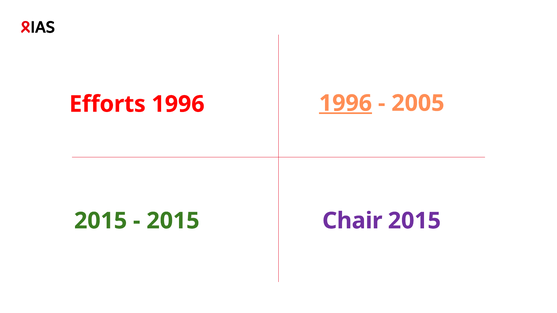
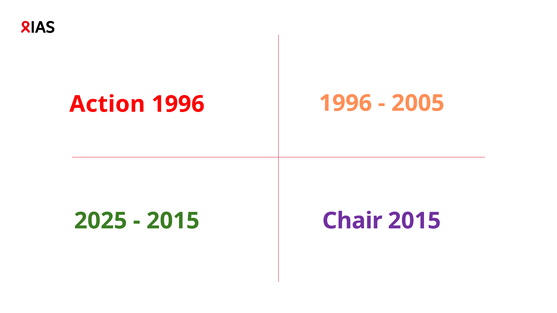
Efforts: Efforts -> Action
1996 at (345, 103) underline: present -> none
2015 at (101, 221): 2015 -> 2025
